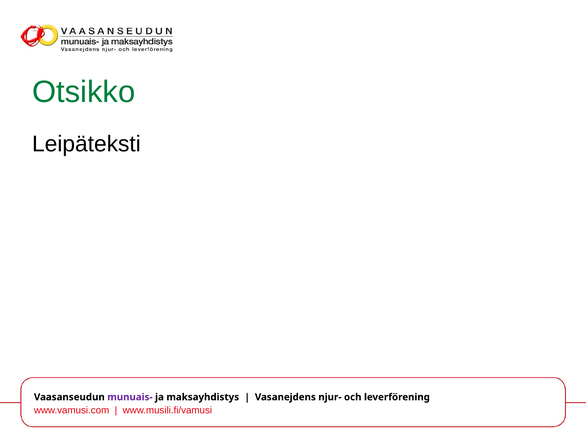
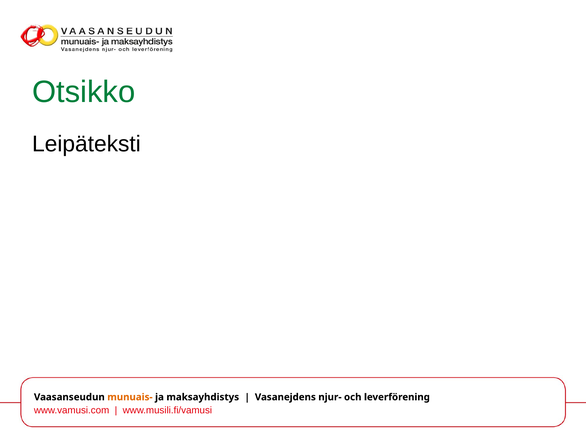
munuais- colour: purple -> orange
